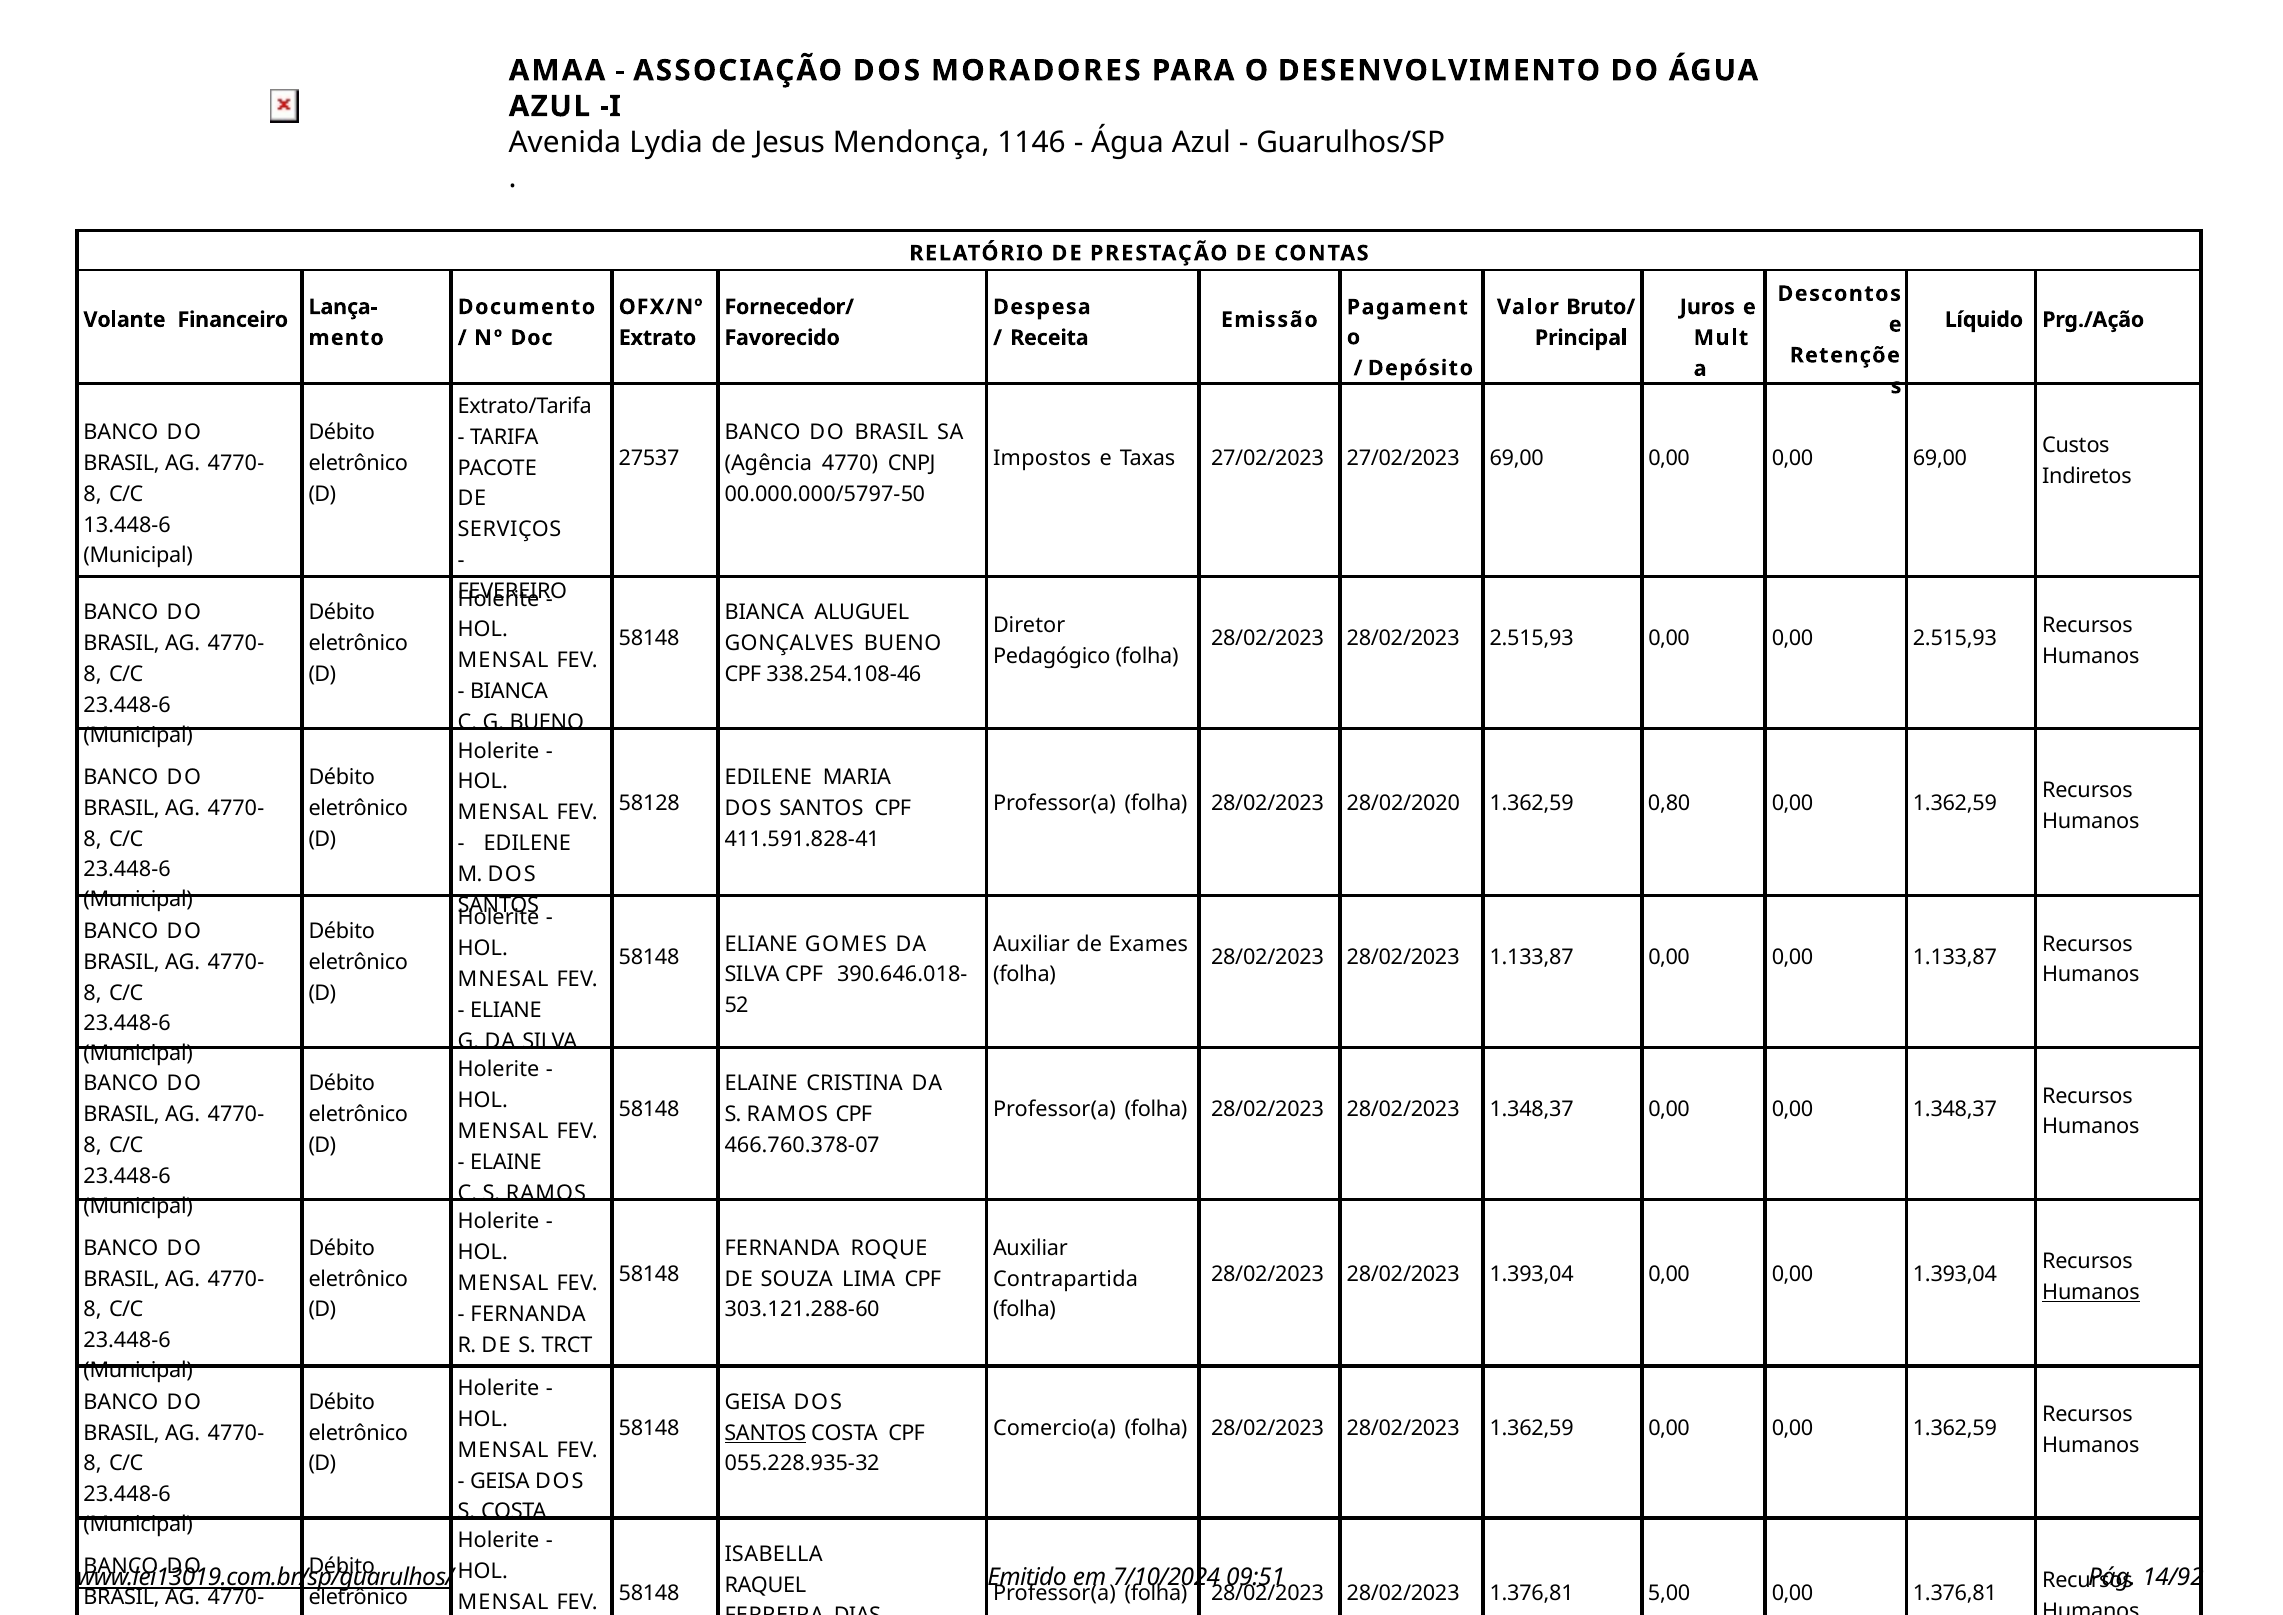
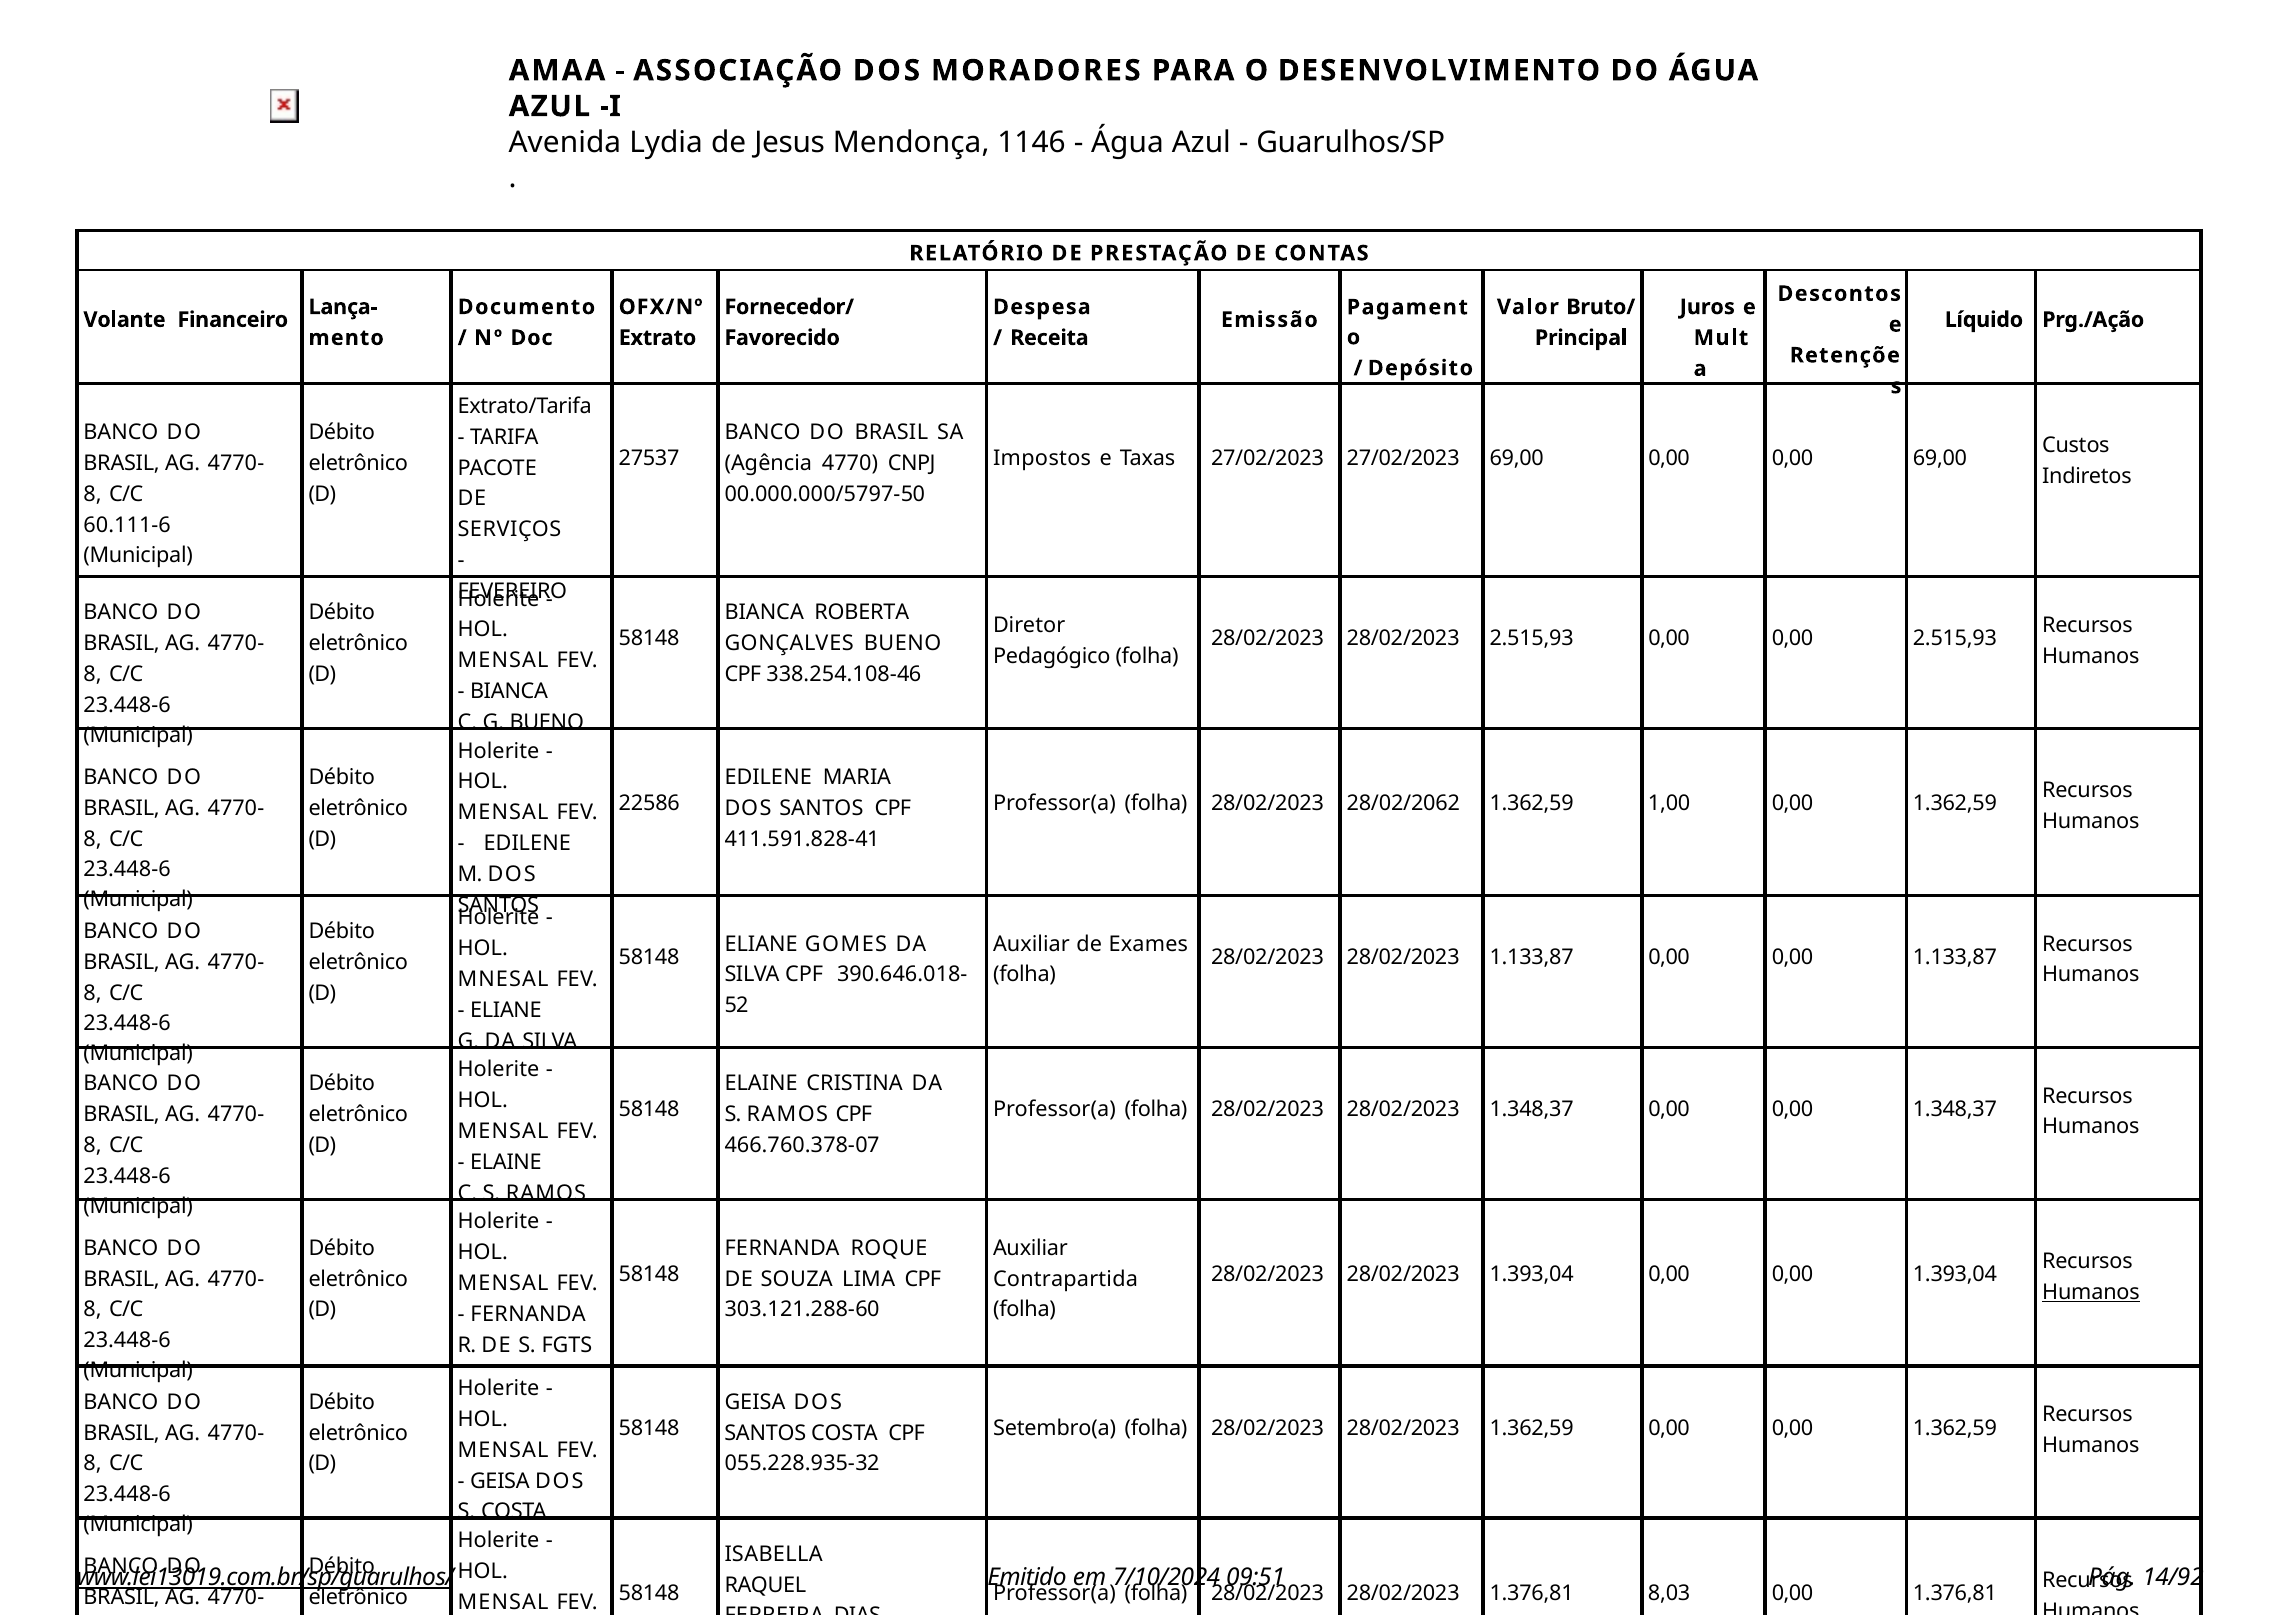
13.448-6: 13.448-6 -> 60.111-6
ALUGUEL: ALUGUEL -> ROBERTA
58128: 58128 -> 22586
28/02/2020: 28/02/2020 -> 28/02/2062
0,80: 0,80 -> 1,00
TRCT: TRCT -> FGTS
Comercio(a: Comercio(a -> Setembro(a
SANTOS at (765, 1433) underline: present -> none
5,00: 5,00 -> 8,03
